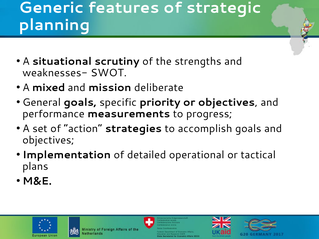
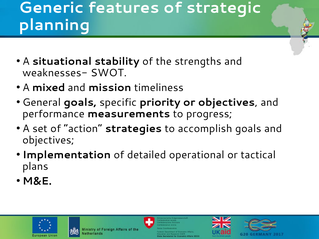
scrutiny: scrutiny -> stability
deliberate: deliberate -> timeliness
